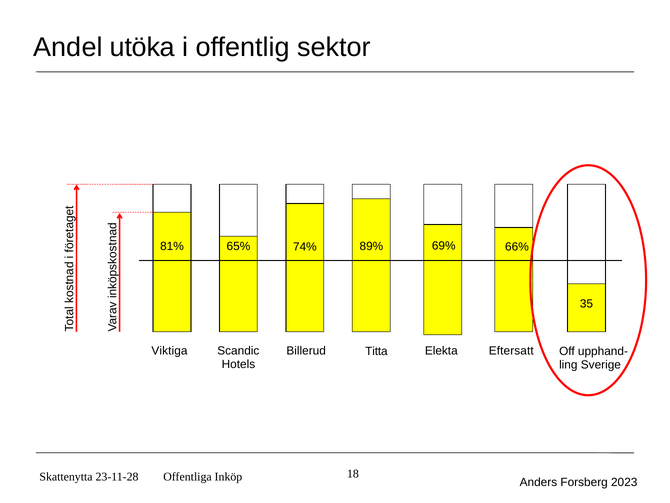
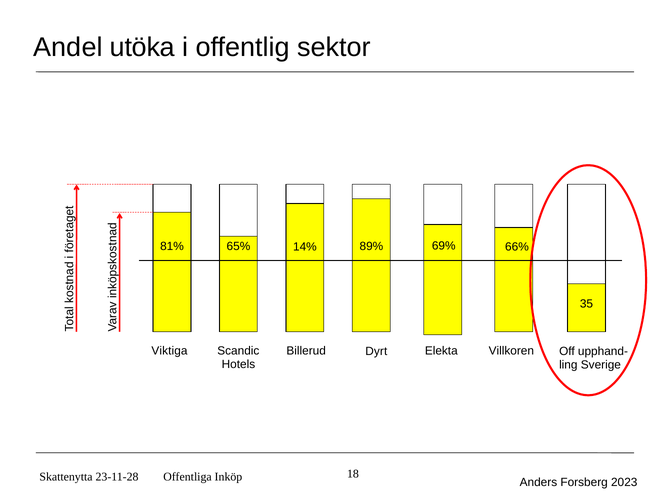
74%: 74% -> 14%
Titta: Titta -> Dyrt
Eftersatt: Eftersatt -> Villkoren
